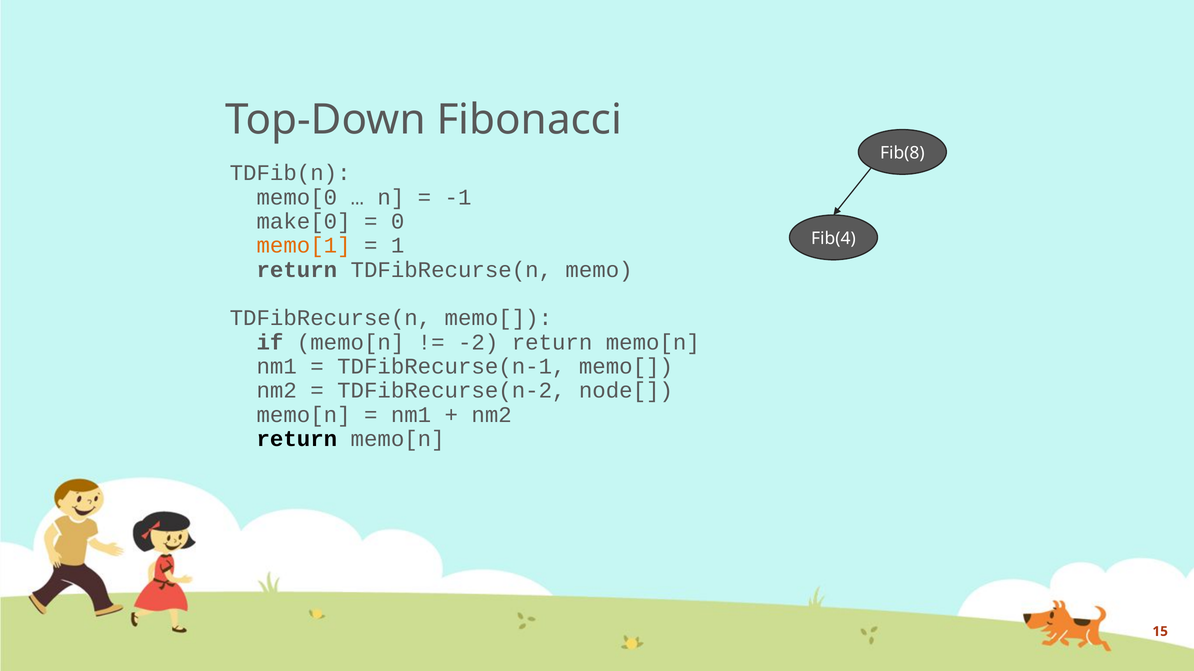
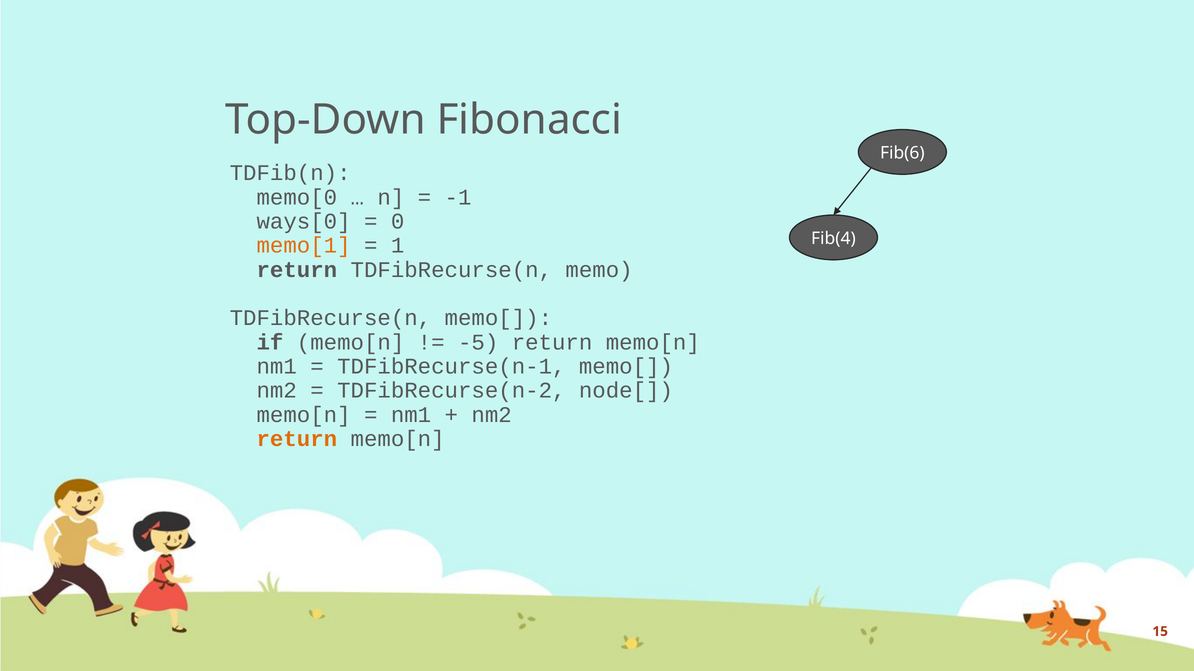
Fib(8: Fib(8 -> Fib(6
make[0: make[0 -> ways[0
-2: -2 -> -5
return at (297, 439) colour: black -> orange
